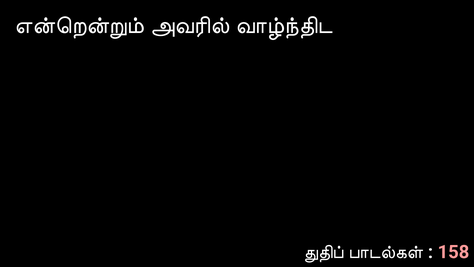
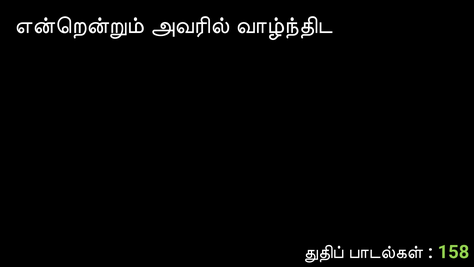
158 colour: pink -> light green
